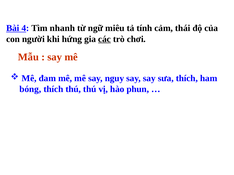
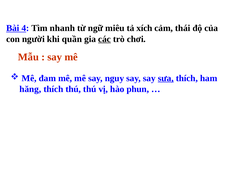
tính: tính -> xích
hứng: hứng -> quần
sưa underline: none -> present
bóng: bóng -> hăng
